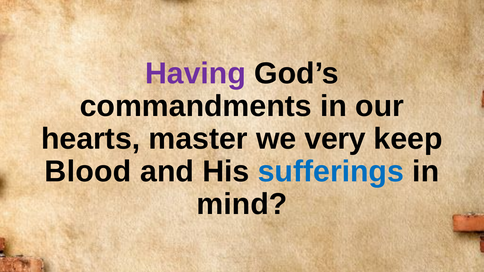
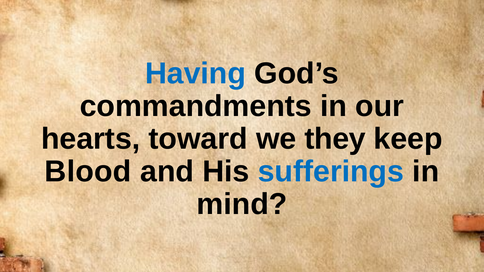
Having colour: purple -> blue
master: master -> toward
very: very -> they
